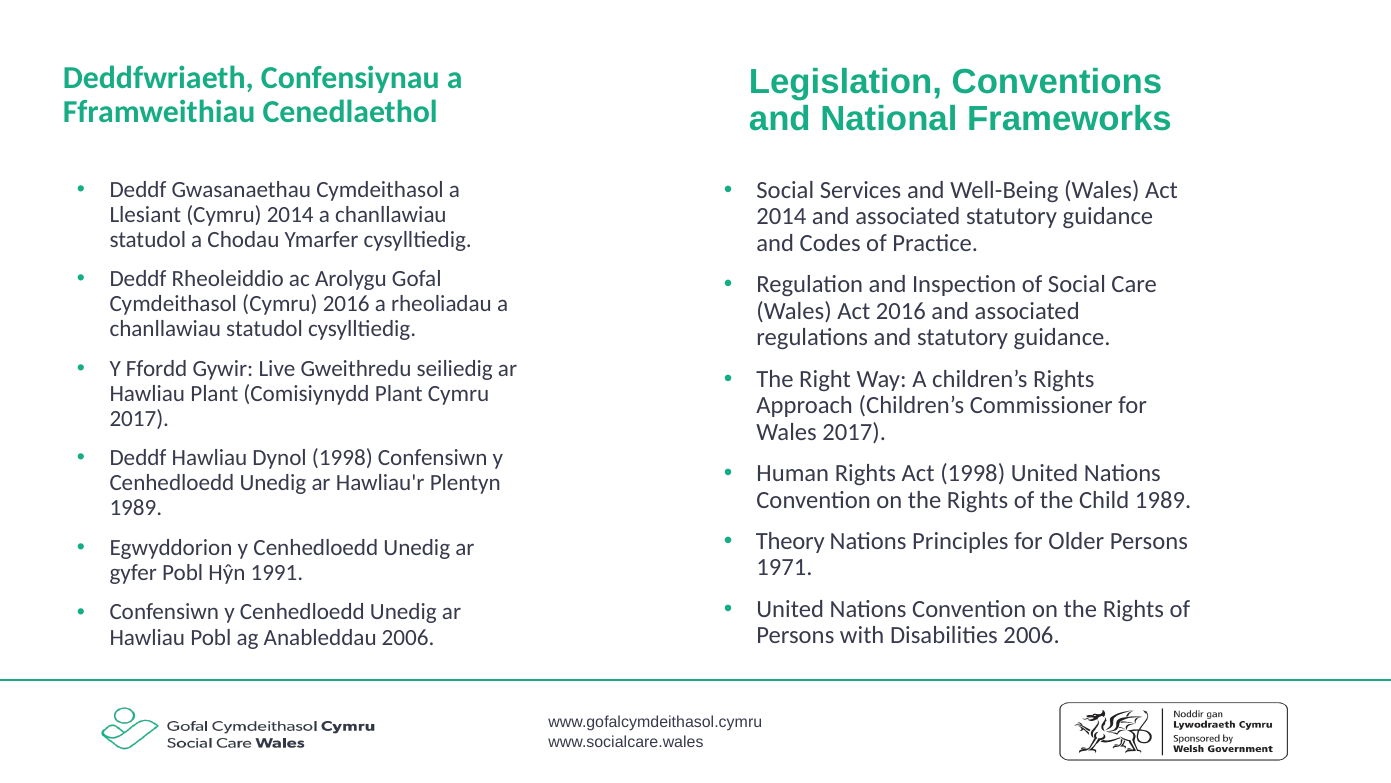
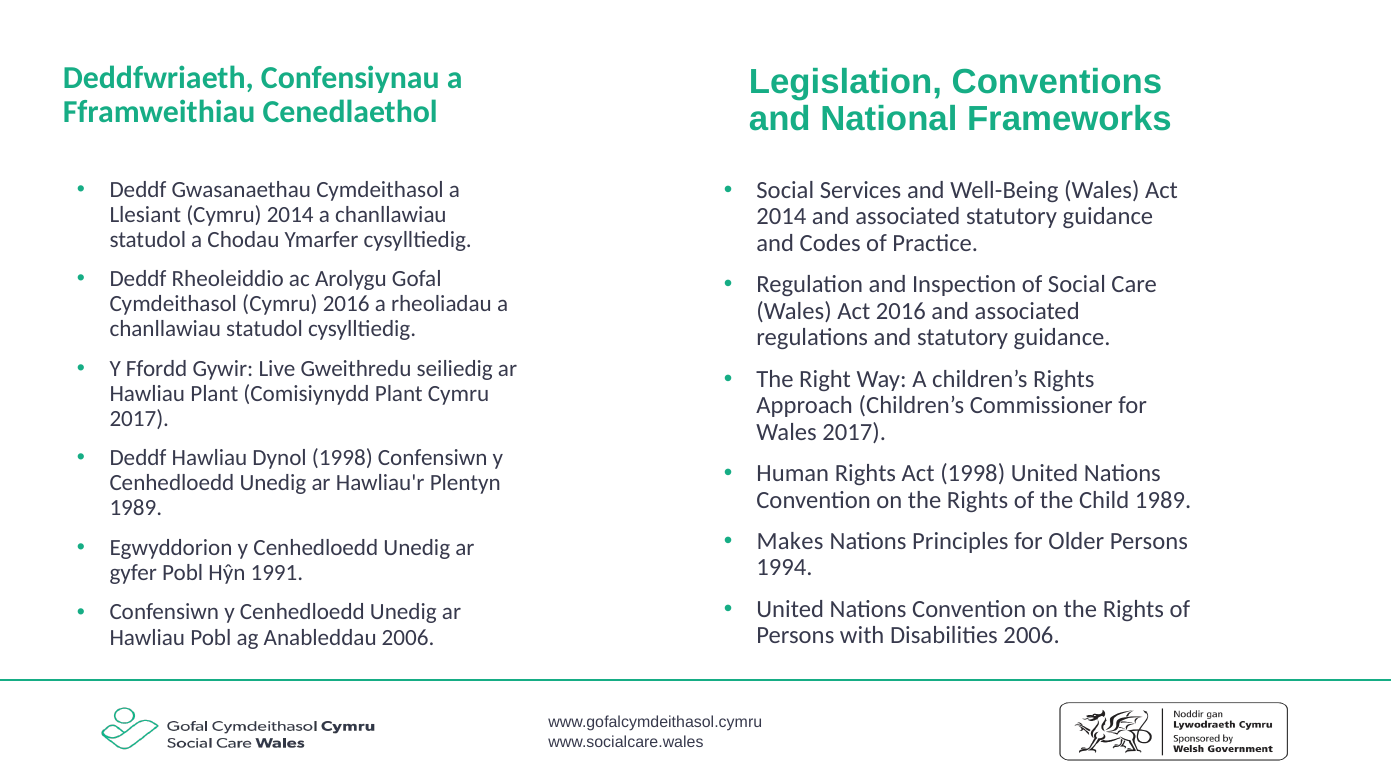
Theory: Theory -> Makes
1971: 1971 -> 1994
